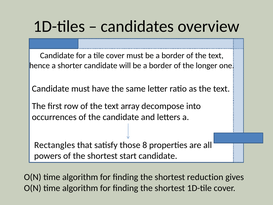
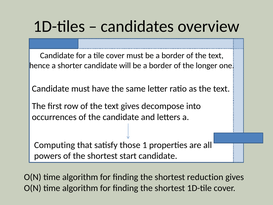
text array: array -> gives
Rectangles: Rectangles -> Computing
8: 8 -> 1
